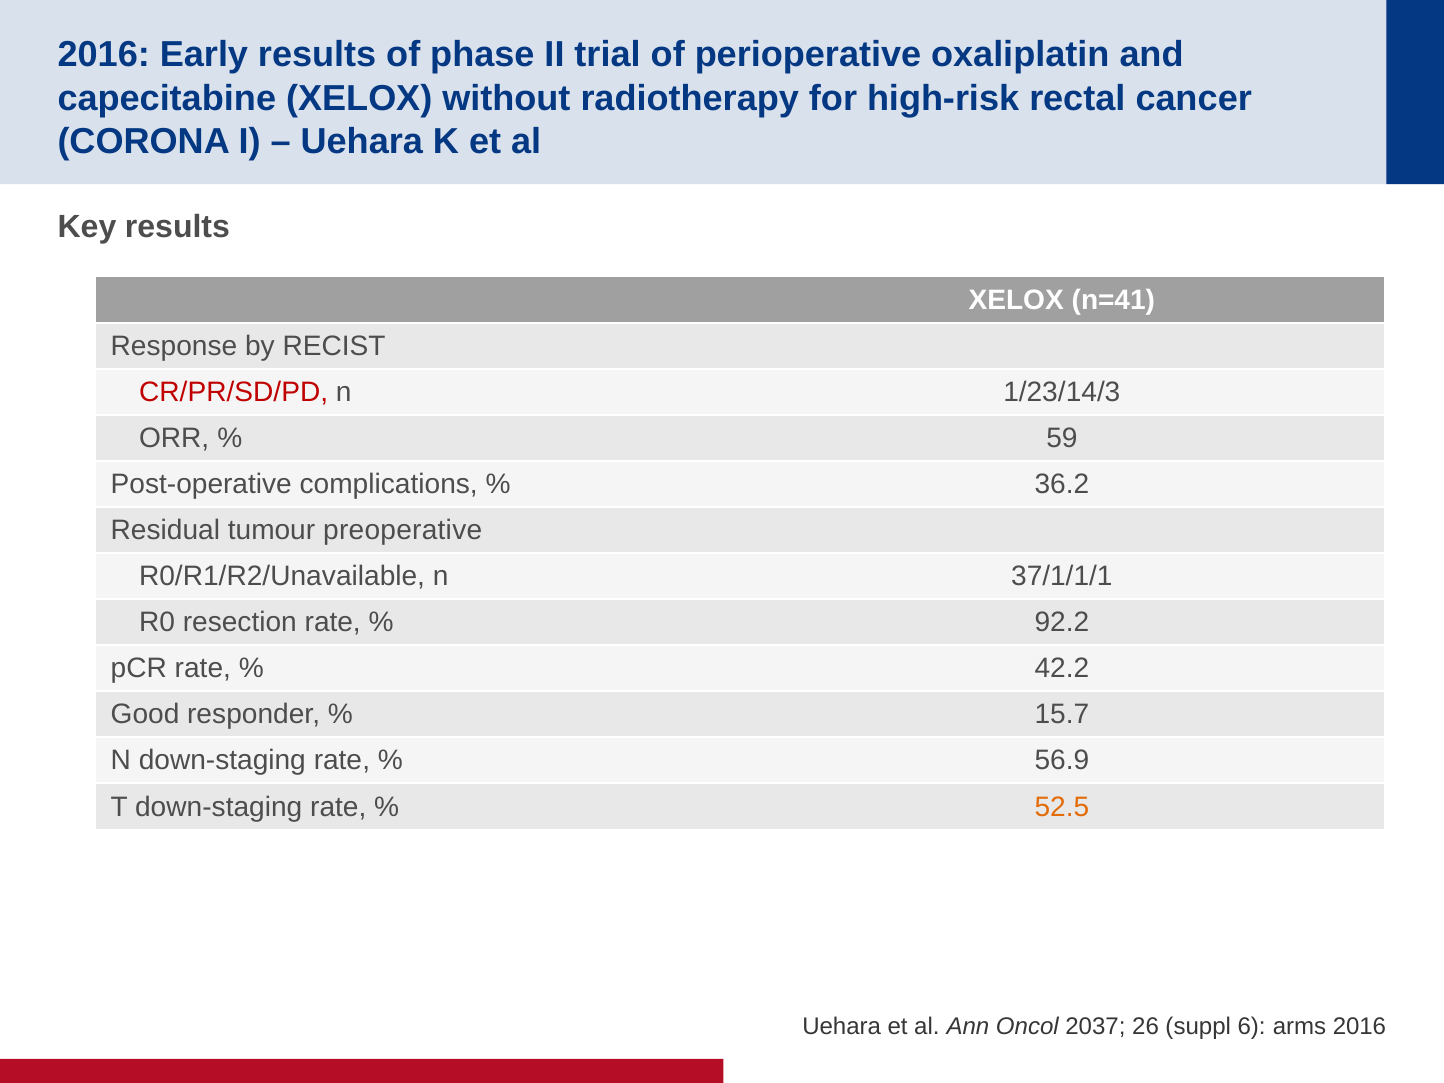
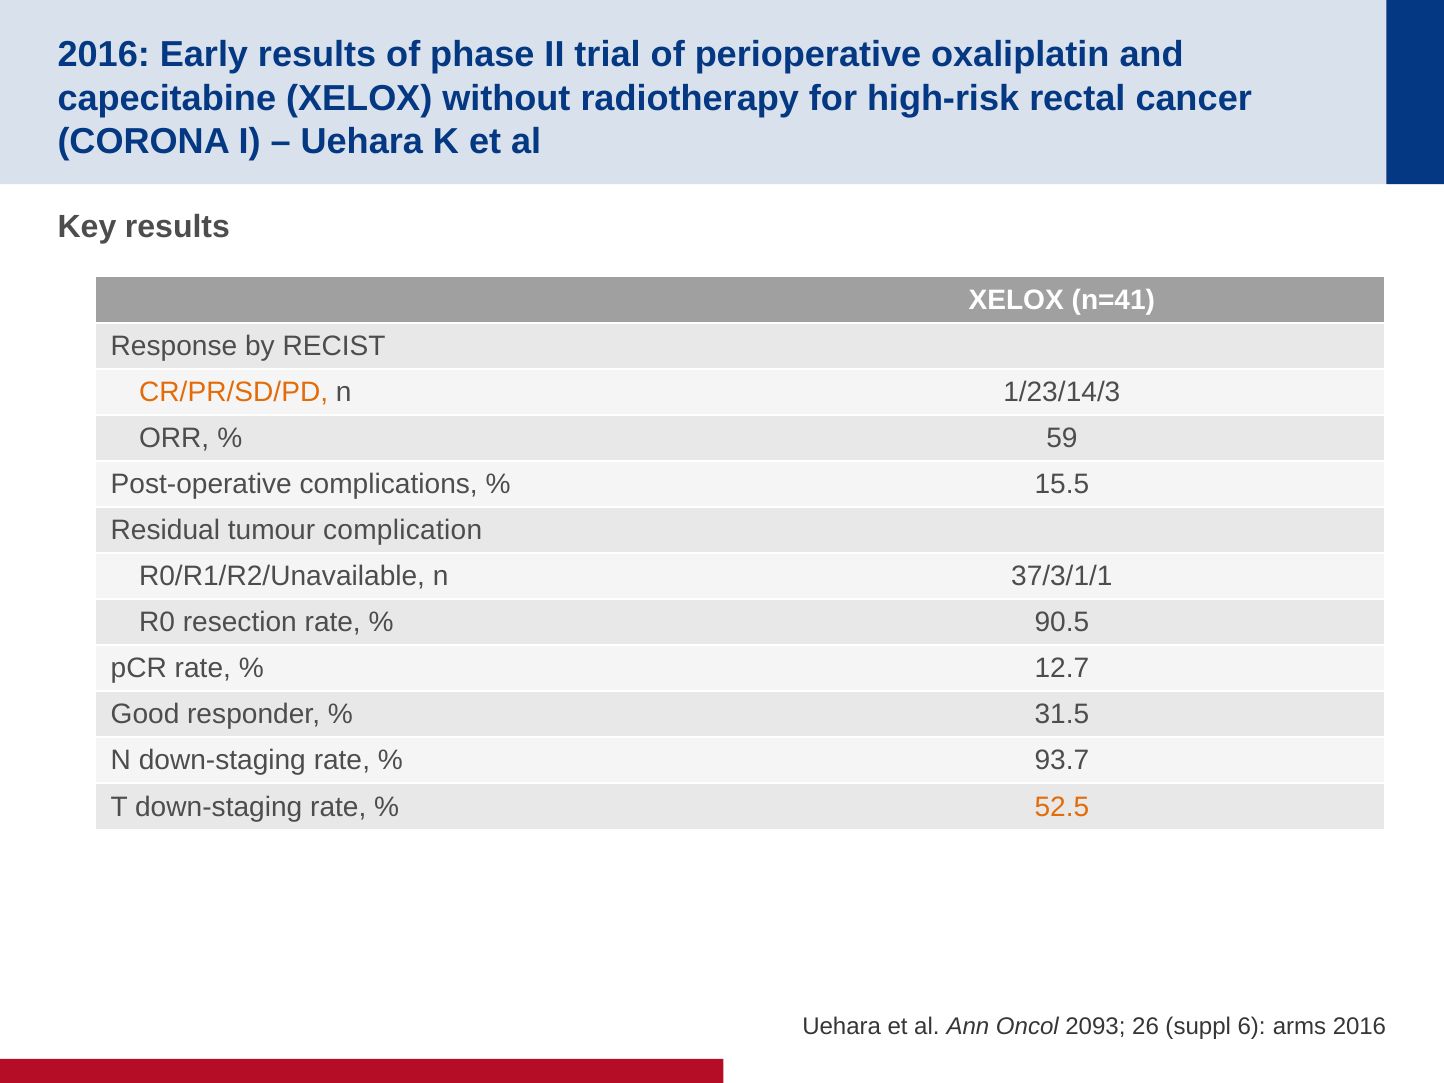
CR/PR/SD/PD colour: red -> orange
36.2: 36.2 -> 15.5
preoperative: preoperative -> complication
37/1/1/1: 37/1/1/1 -> 37/3/1/1
92.2: 92.2 -> 90.5
42.2: 42.2 -> 12.7
15.7: 15.7 -> 31.5
56.9: 56.9 -> 93.7
2037: 2037 -> 2093
